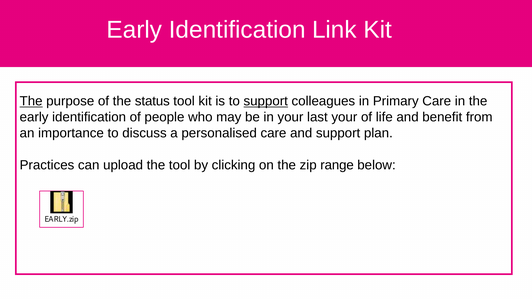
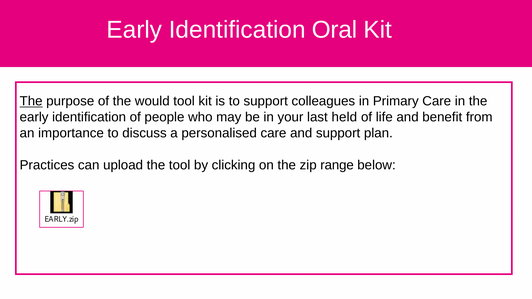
Link: Link -> Oral
status: status -> would
support at (266, 101) underline: present -> none
last your: your -> held
